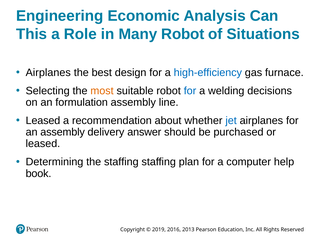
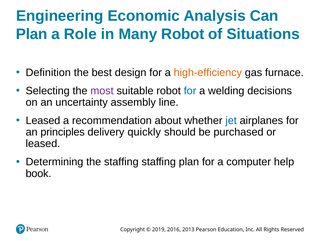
This at (32, 34): This -> Plan
Airplanes at (48, 72): Airplanes -> Definition
high-efficiency colour: blue -> orange
most colour: orange -> purple
formulation: formulation -> uncertainty
an assembly: assembly -> principles
answer: answer -> quickly
